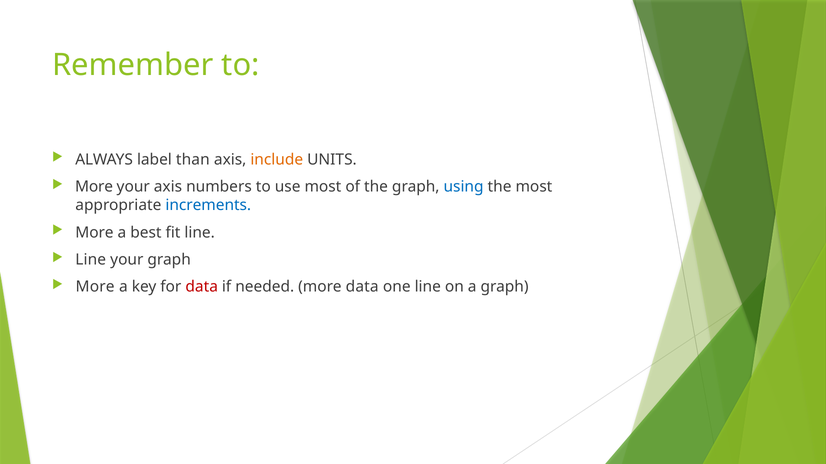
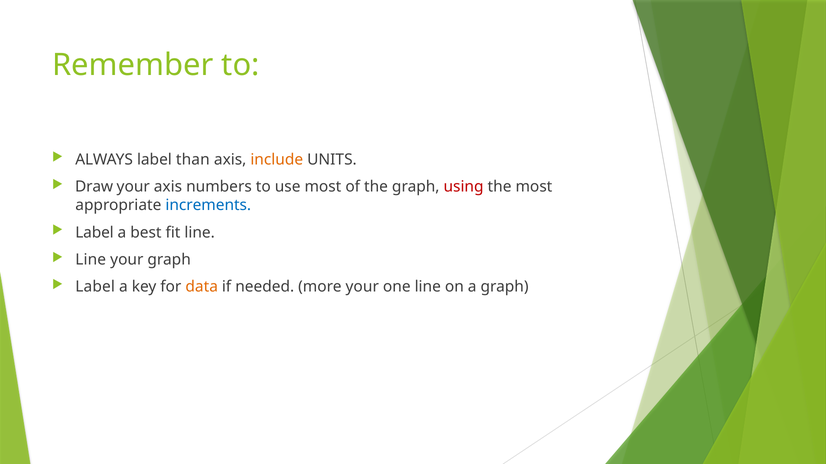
More at (94, 187): More -> Draw
using colour: blue -> red
More at (94, 233): More -> Label
More at (95, 287): More -> Label
data at (202, 287) colour: red -> orange
more data: data -> your
